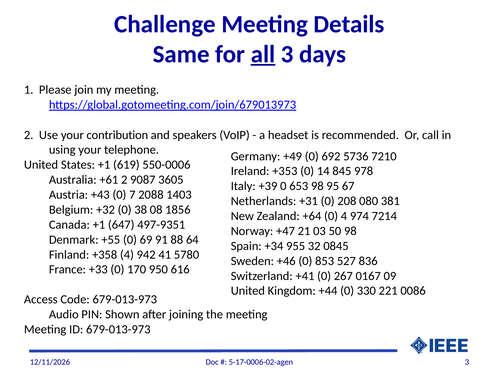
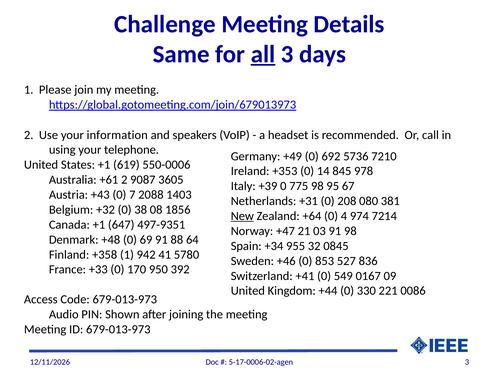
contribution: contribution -> information
653: 653 -> 775
New underline: none -> present
03 50: 50 -> 91
+55: +55 -> +48
+358 4: 4 -> 1
616: 616 -> 392
267: 267 -> 549
